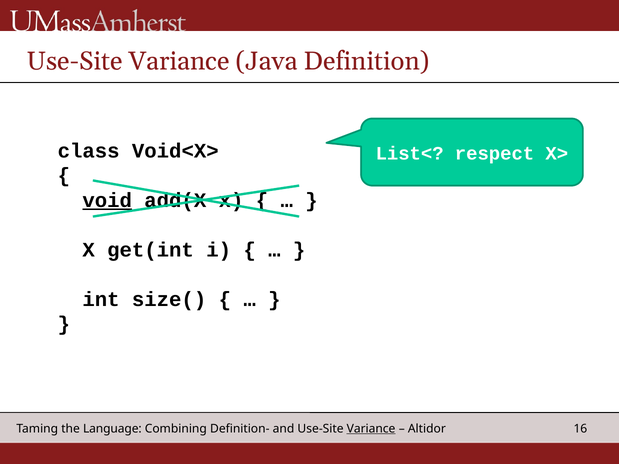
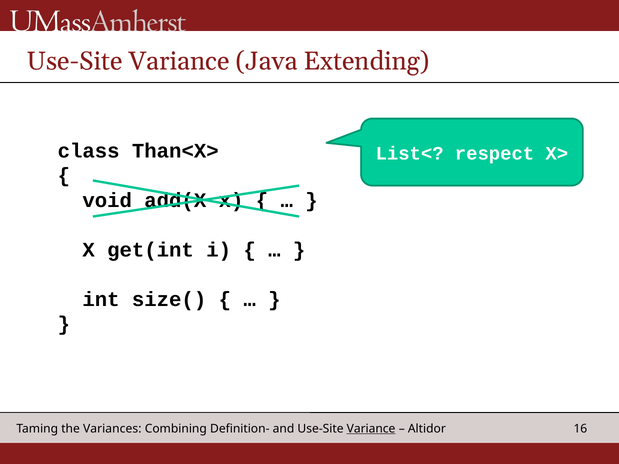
Definition: Definition -> Extending
Void<X>: Void<X> -> Than<X>
void underline: present -> none
Language: Language -> Variances
